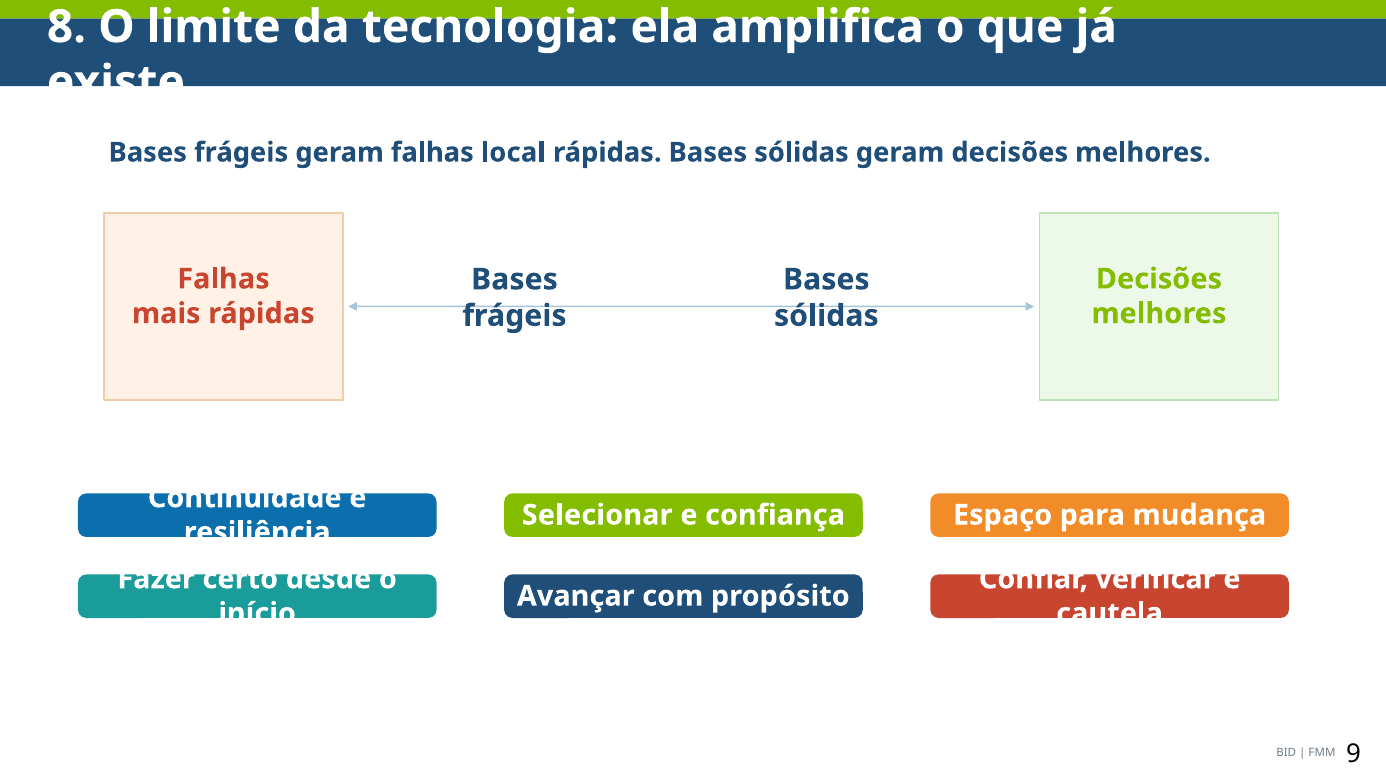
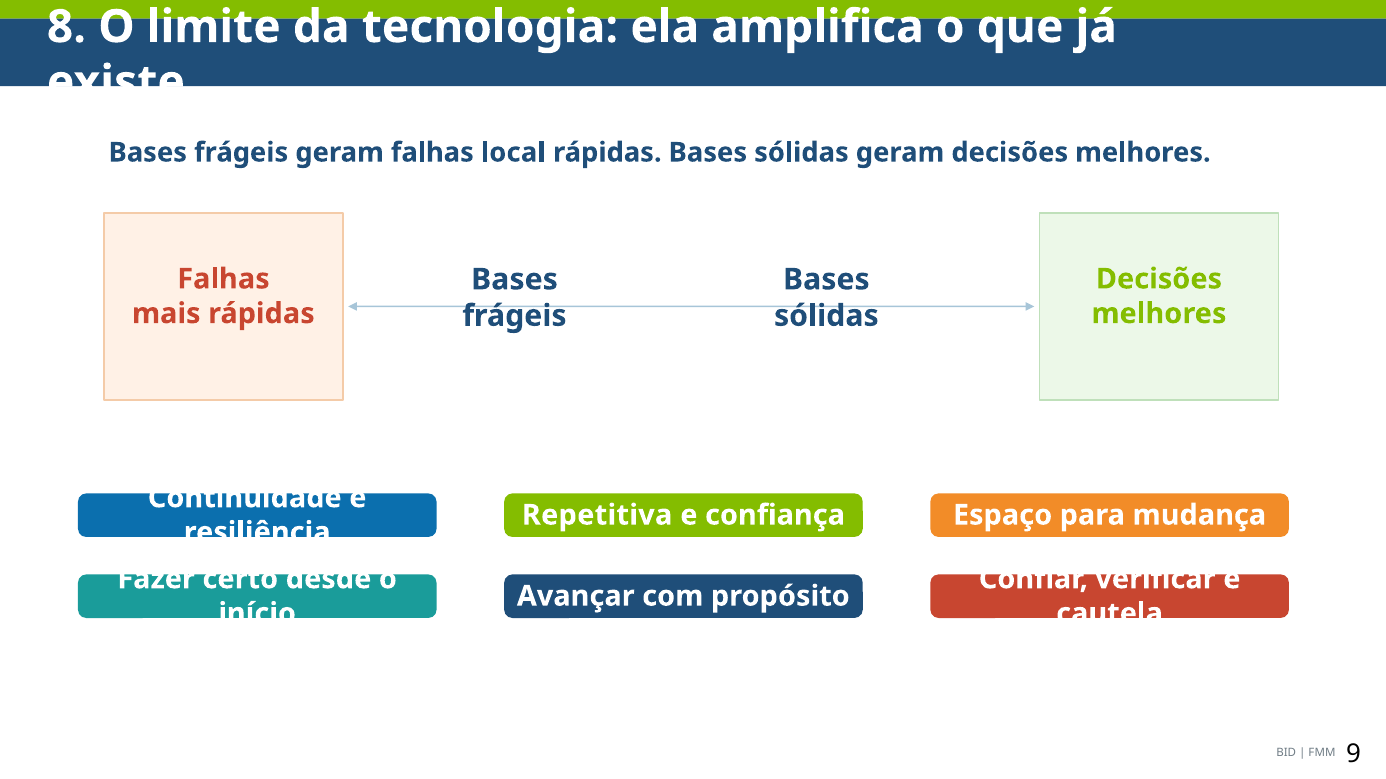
Selecionar: Selecionar -> Repetitiva
